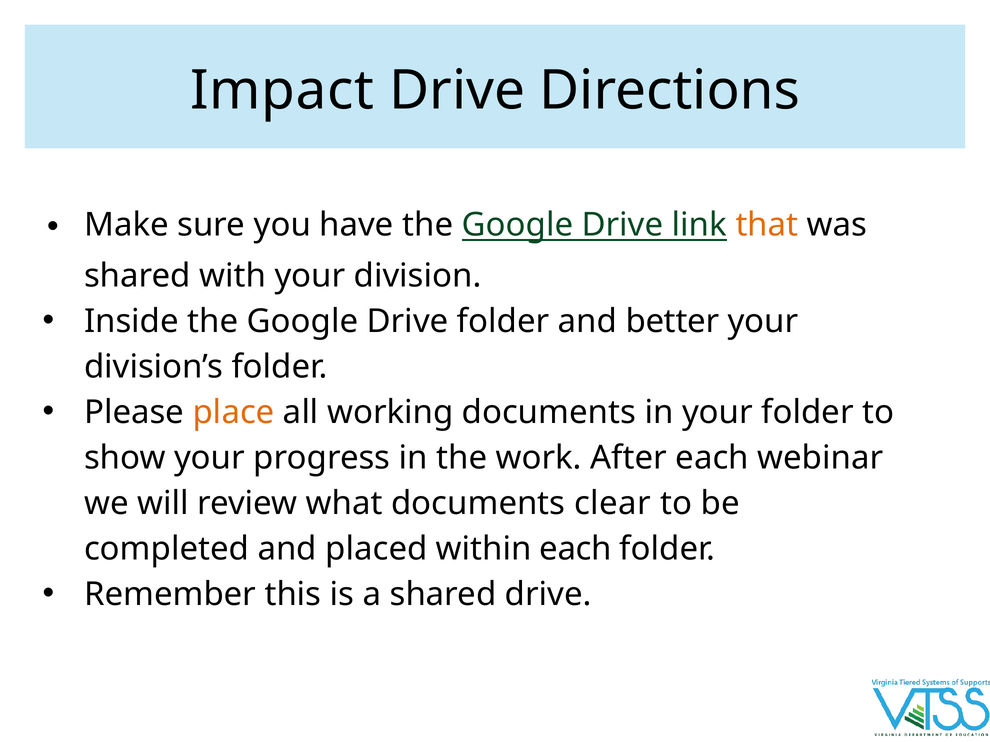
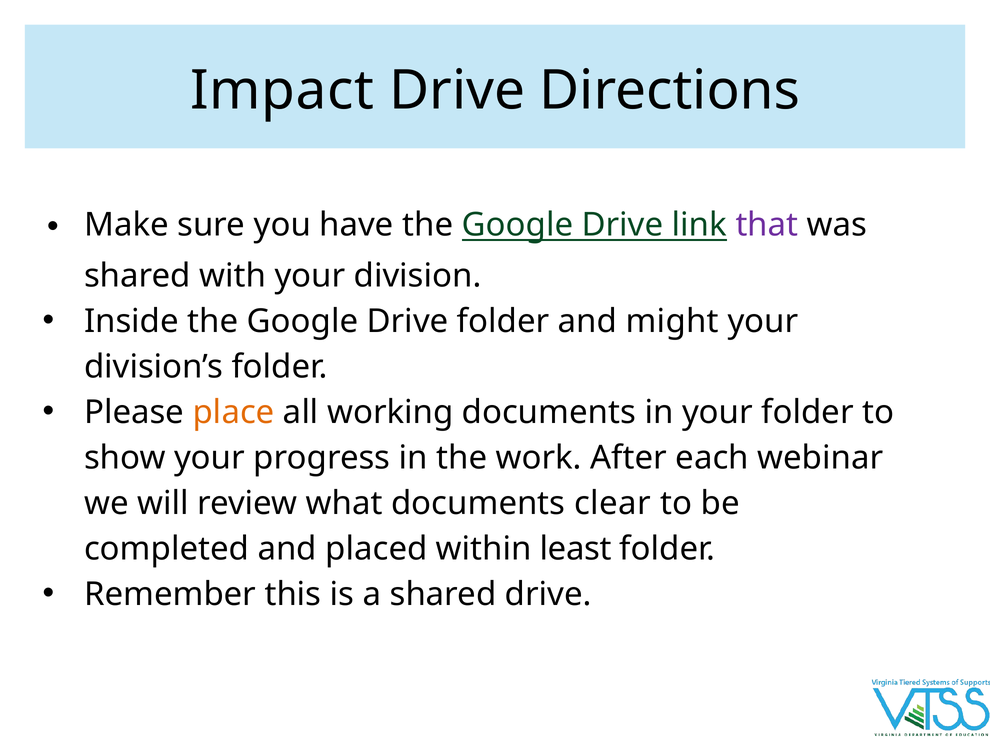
that colour: orange -> purple
better: better -> might
within each: each -> least
